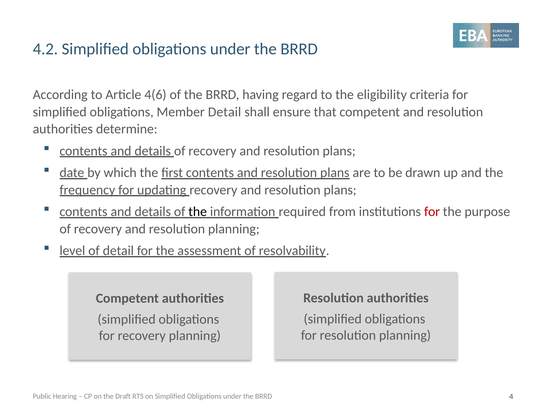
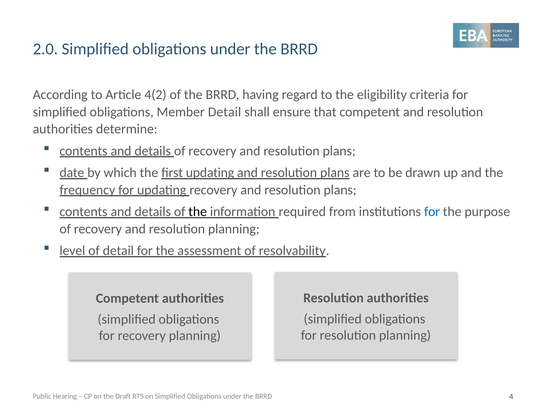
4.2: 4.2 -> 2.0
4(6: 4(6 -> 4(2
first contents: contents -> updating
for at (432, 211) colour: red -> blue
